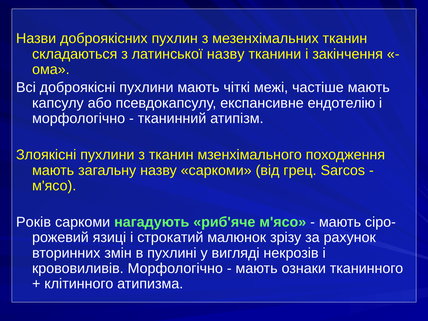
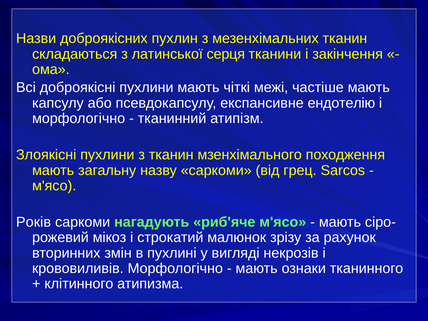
латинської назву: назву -> серця
язиці: язиці -> мікоз
